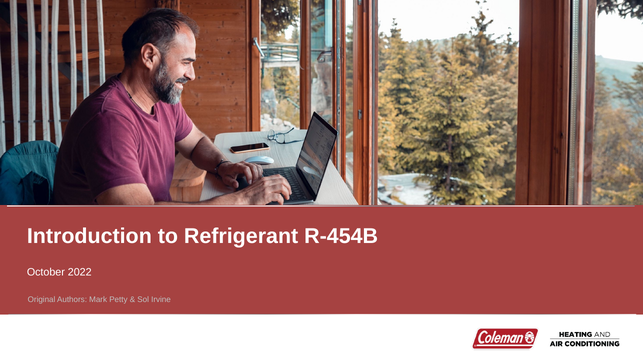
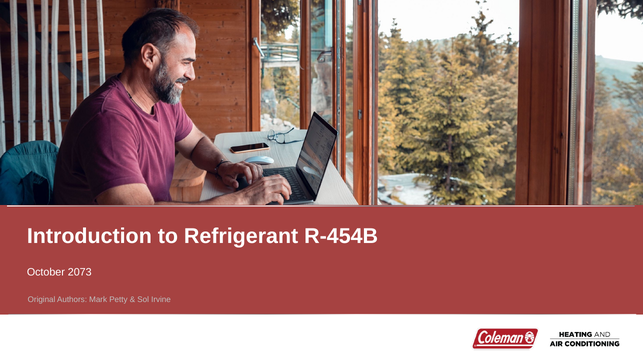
2022: 2022 -> 2073
